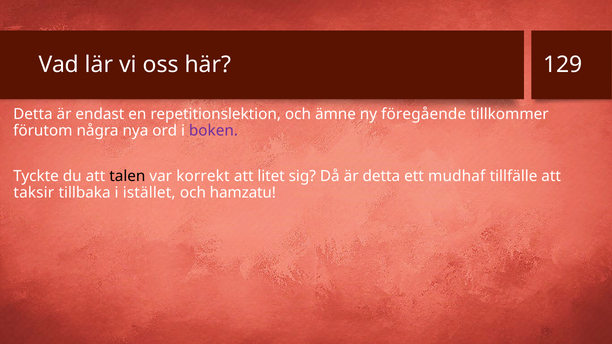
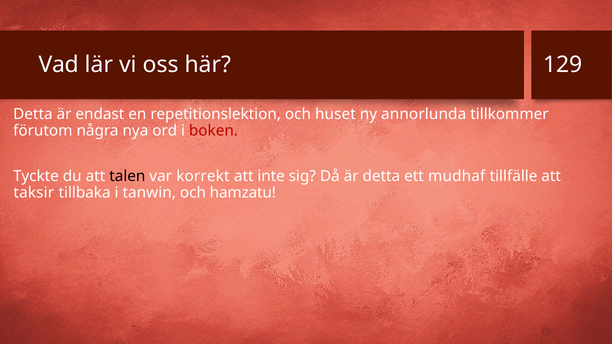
ämne: ämne -> huset
föregående: föregående -> annorlunda
boken colour: purple -> red
litet: litet -> inte
istället: istället -> tanwin
